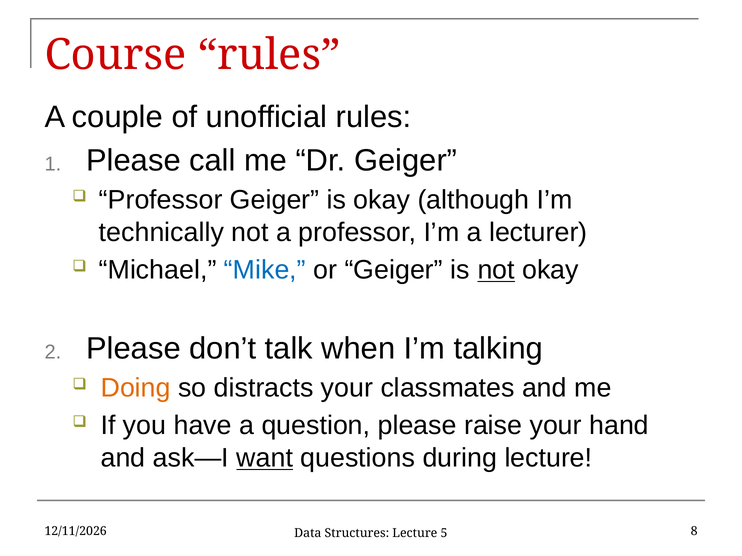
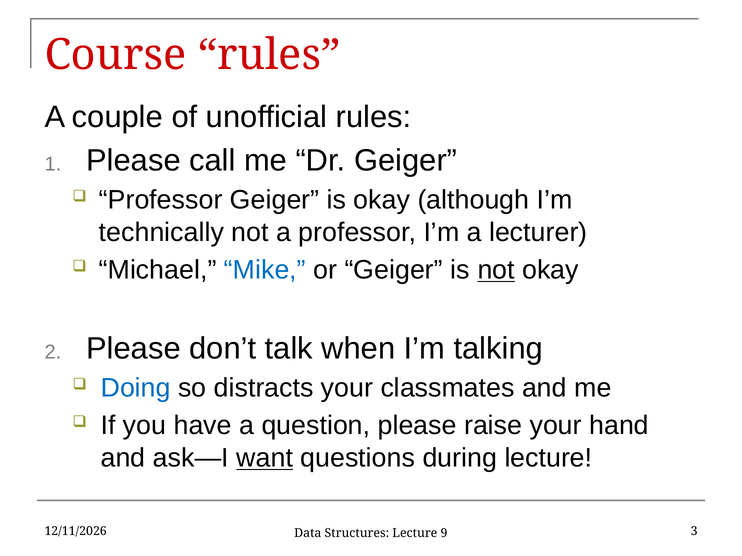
Doing colour: orange -> blue
8: 8 -> 3
5: 5 -> 9
